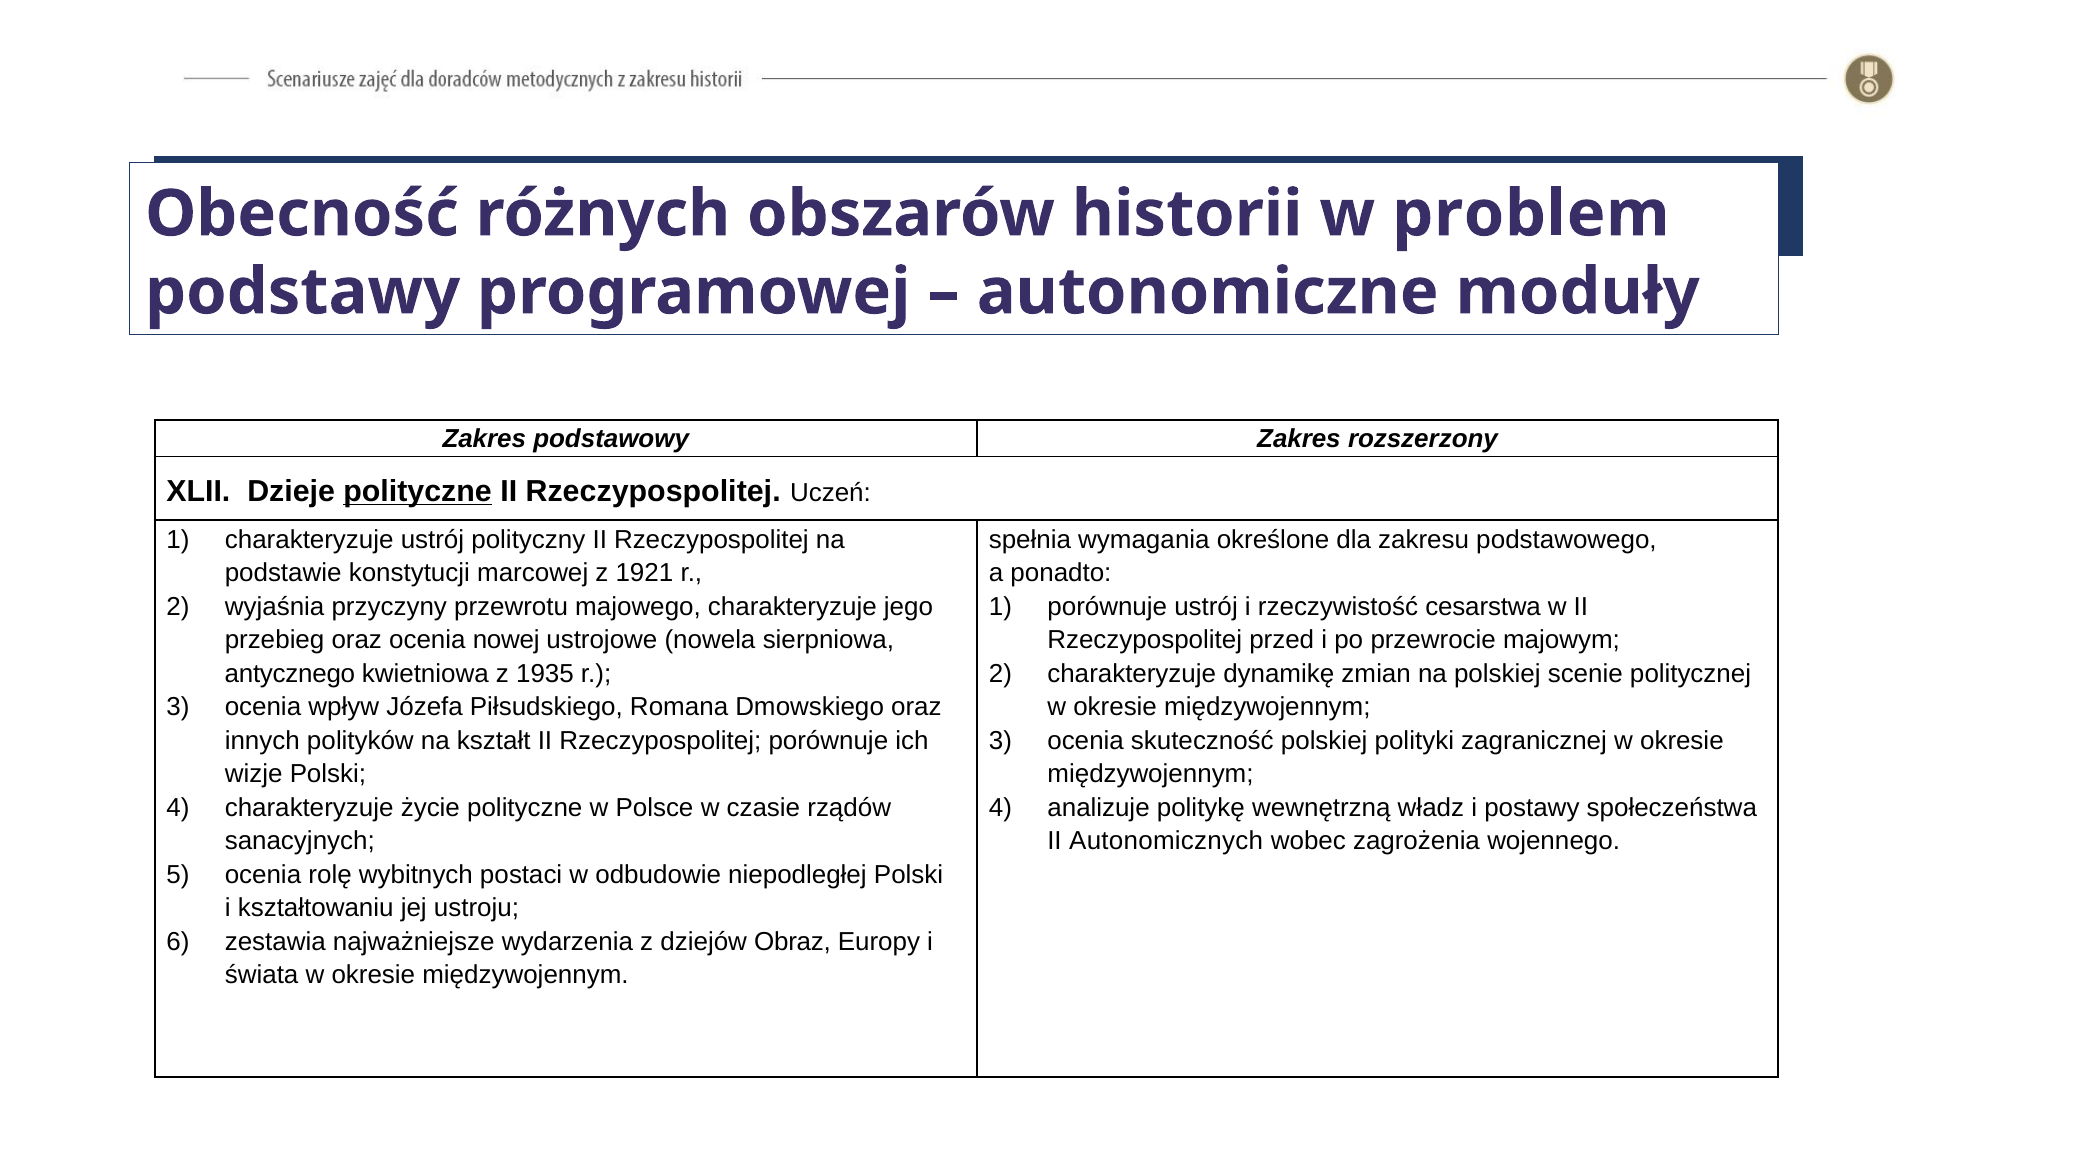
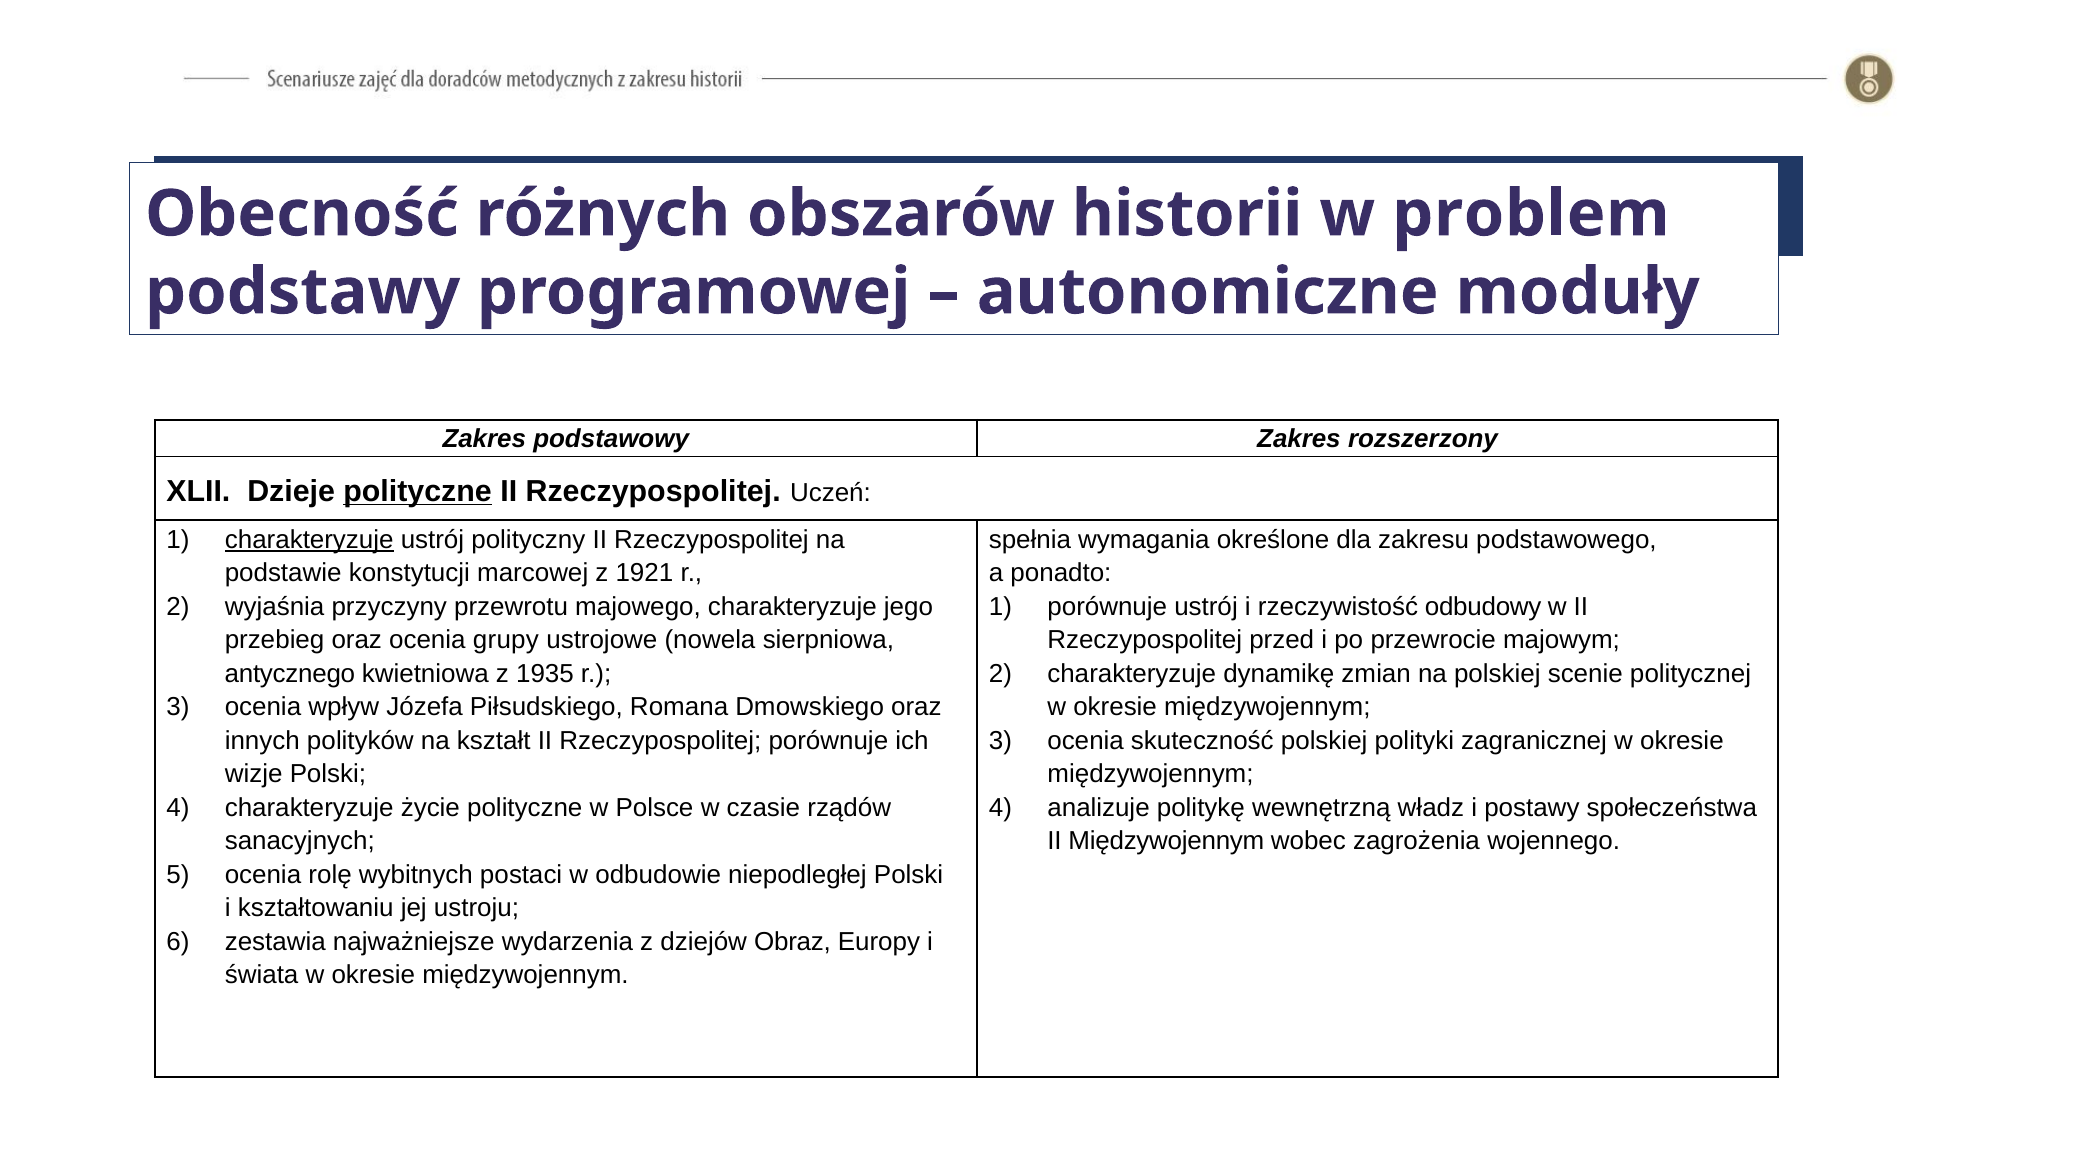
charakteryzuje at (309, 540) underline: none -> present
cesarstwa: cesarstwa -> odbudowy
nowej: nowej -> grupy
II Autonomicznych: Autonomicznych -> Międzywojennym
